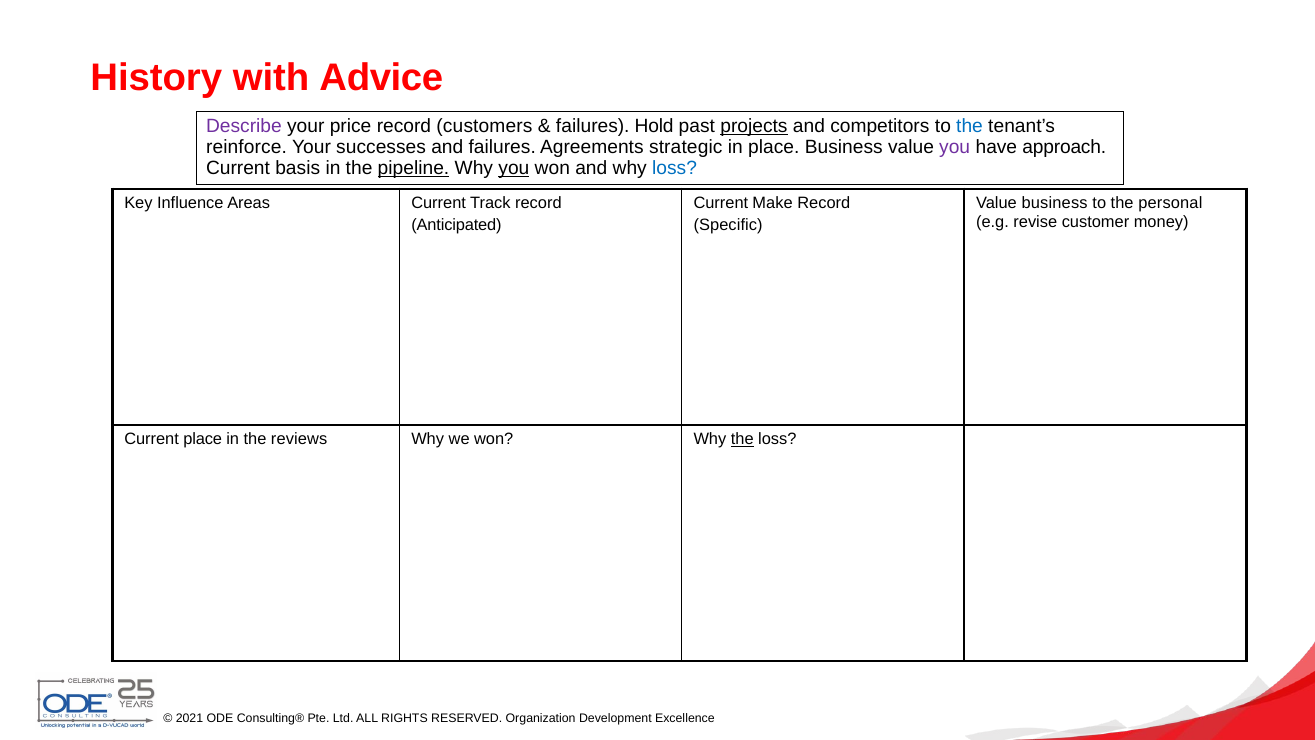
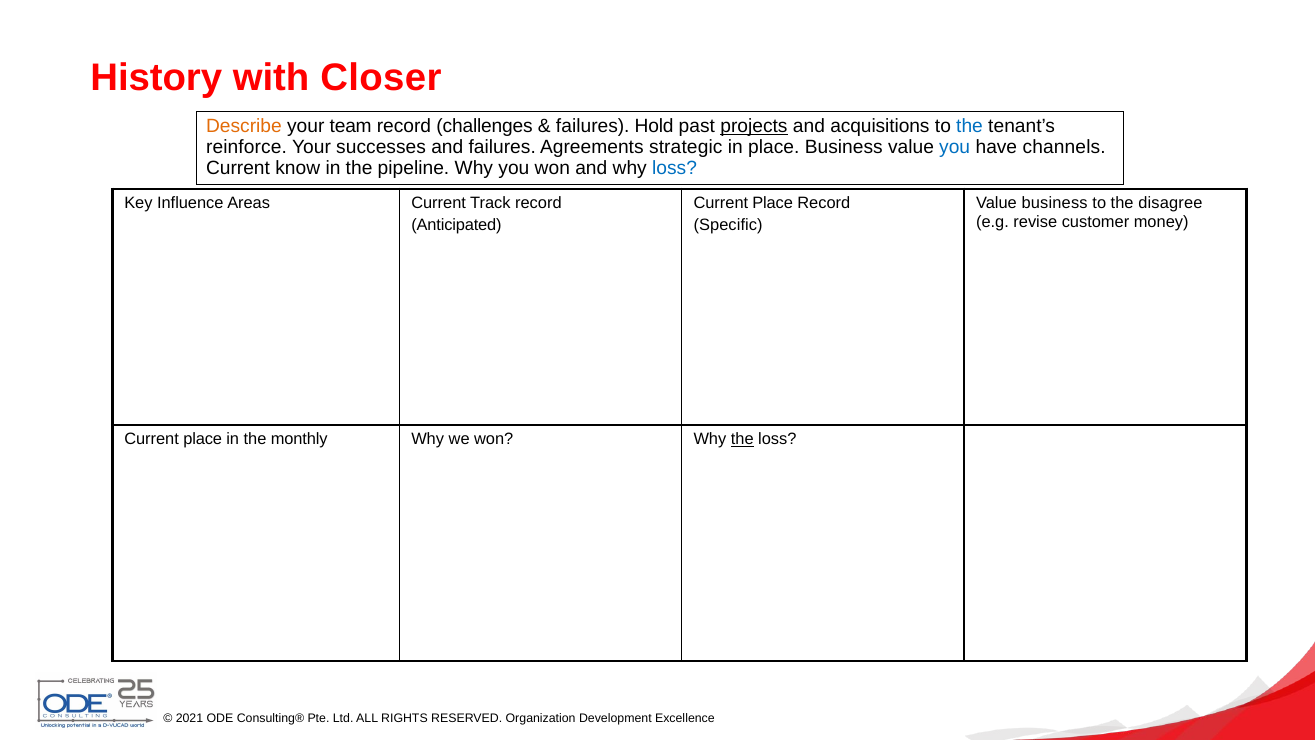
Advice: Advice -> Closer
Describe colour: purple -> orange
price: price -> team
customers: customers -> challenges
competitors: competitors -> acquisitions
you at (955, 147) colour: purple -> blue
approach: approach -> channels
basis: basis -> know
pipeline underline: present -> none
you at (514, 168) underline: present -> none
Make at (773, 203): Make -> Place
personal: personal -> disagree
reviews: reviews -> monthly
